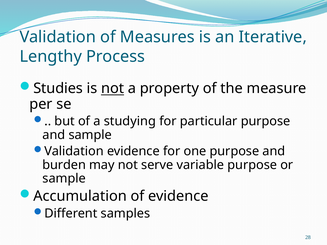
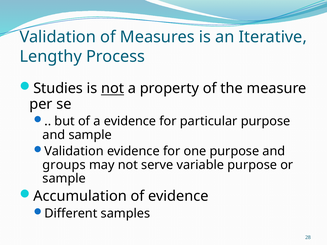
a studying: studying -> evidence
burden: burden -> groups
